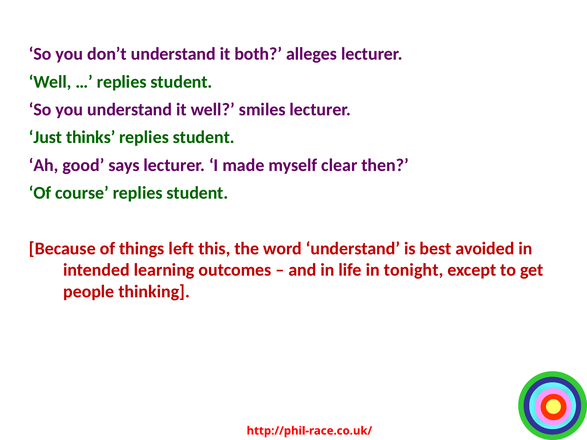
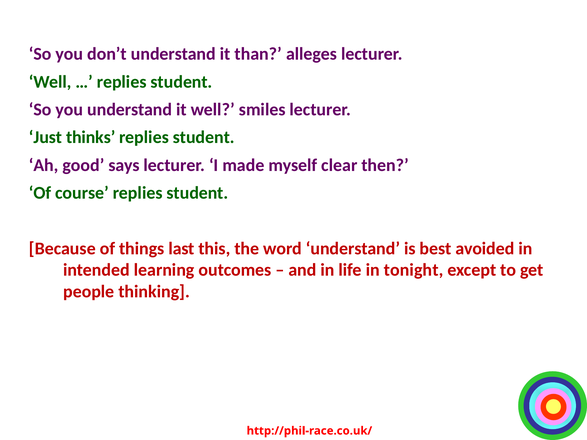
both: both -> than
left: left -> last
